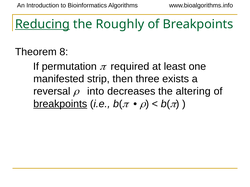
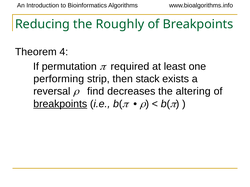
Reducing underline: present -> none
8: 8 -> 4
manifested: manifested -> performing
three: three -> stack
into: into -> find
